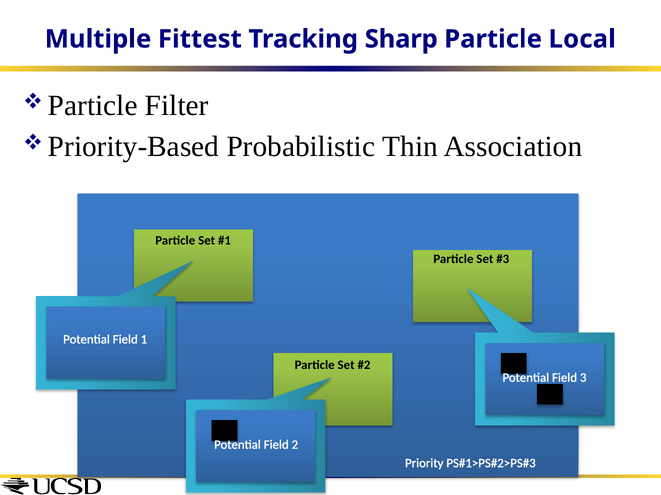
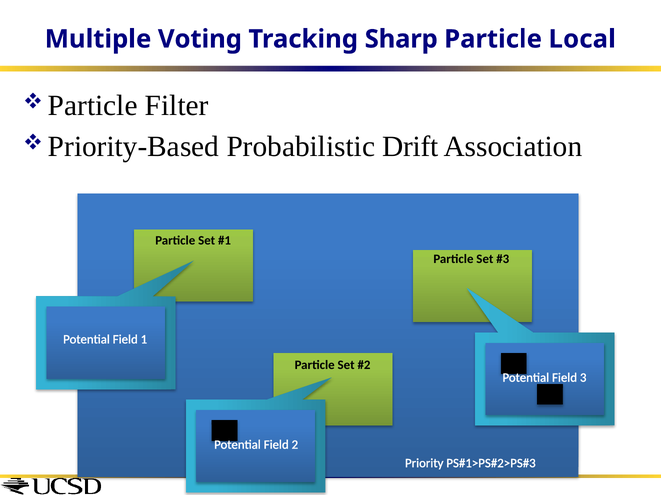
Fittest: Fittest -> Voting
Thin: Thin -> Drift
